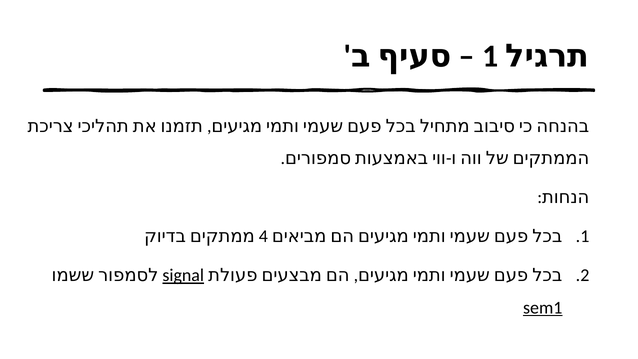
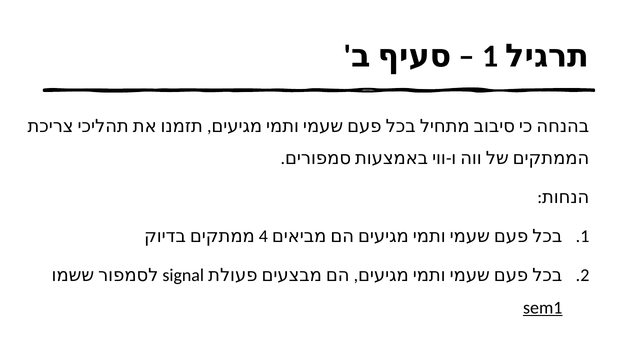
signal underline: present -> none
